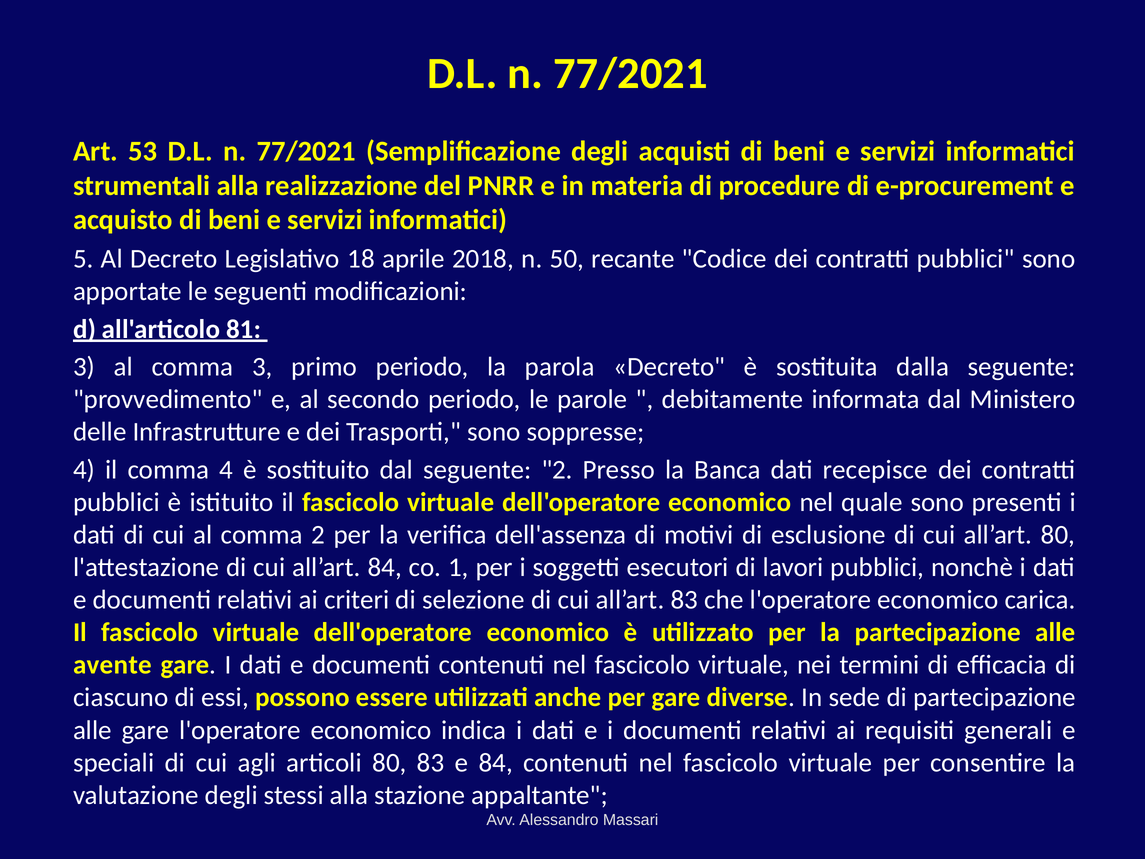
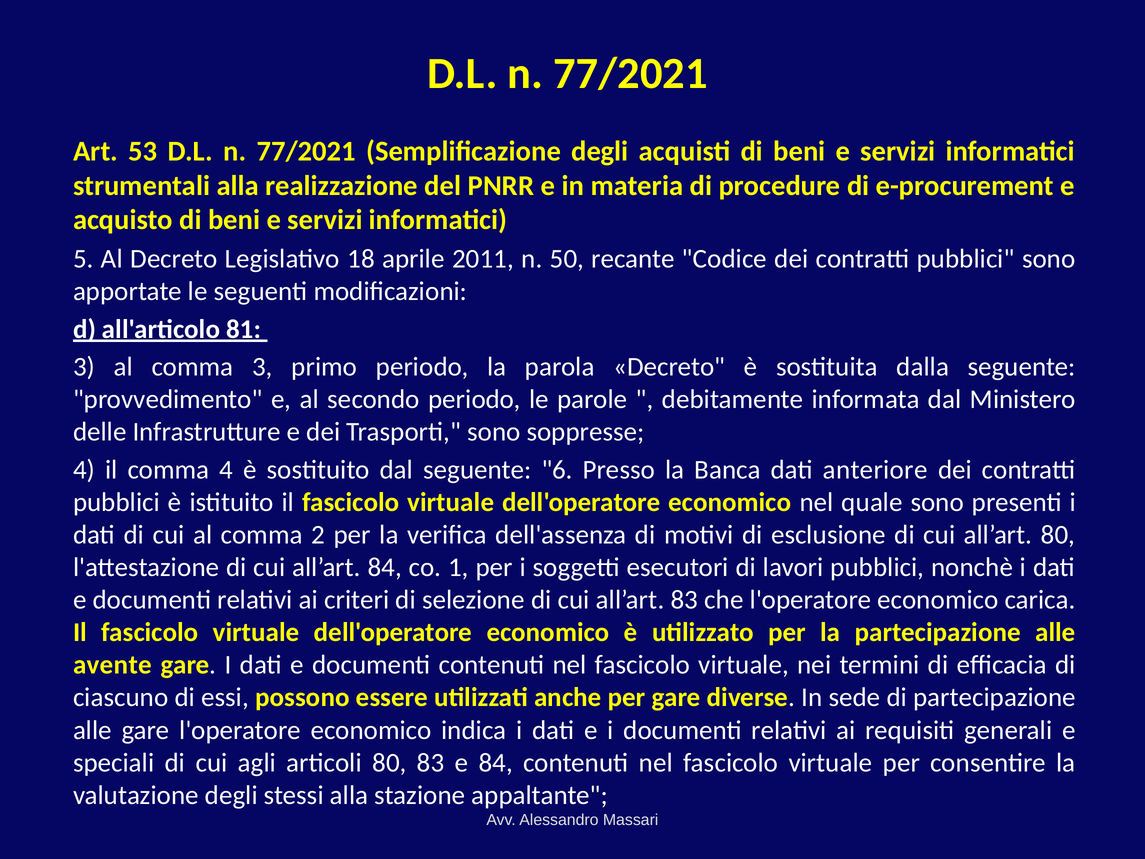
2018: 2018 -> 2011
seguente 2: 2 -> 6
recepisce: recepisce -> anteriore
